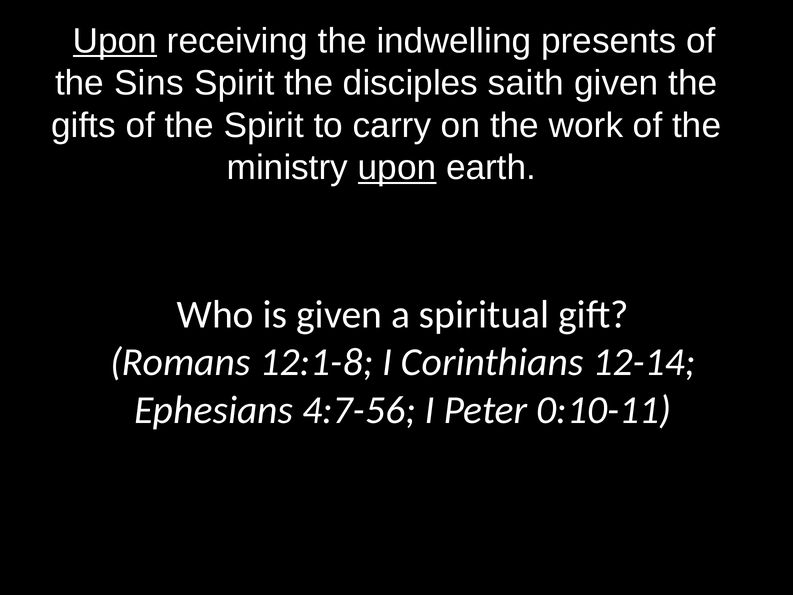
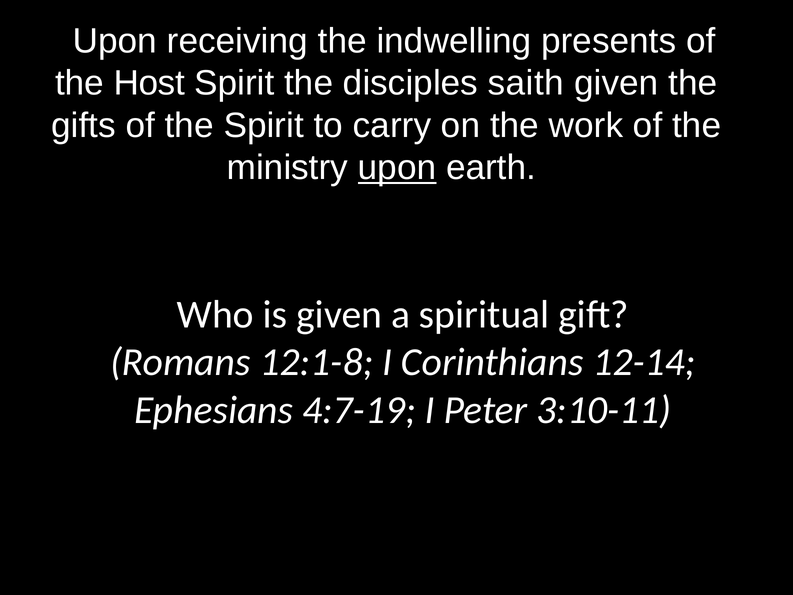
Upon at (115, 41) underline: present -> none
Sins: Sins -> Host
4:7-56: 4:7-56 -> 4:7-19
0:10-11: 0:10-11 -> 3:10-11
